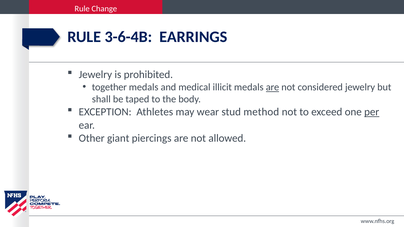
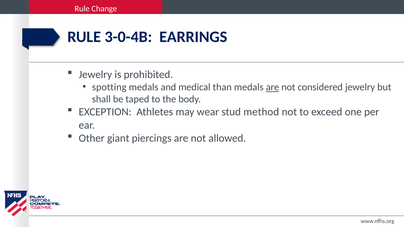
3-6-4B: 3-6-4B -> 3-0-4B
together: together -> spotting
illicit: illicit -> than
per underline: present -> none
